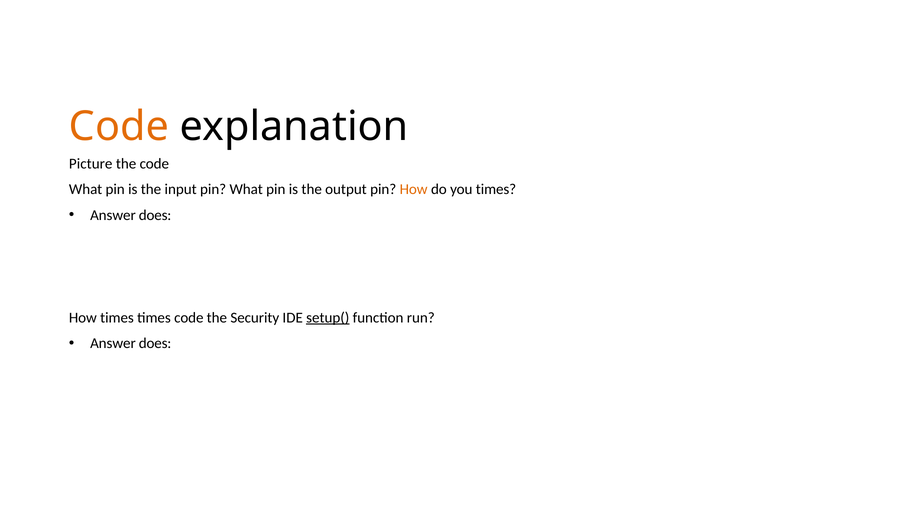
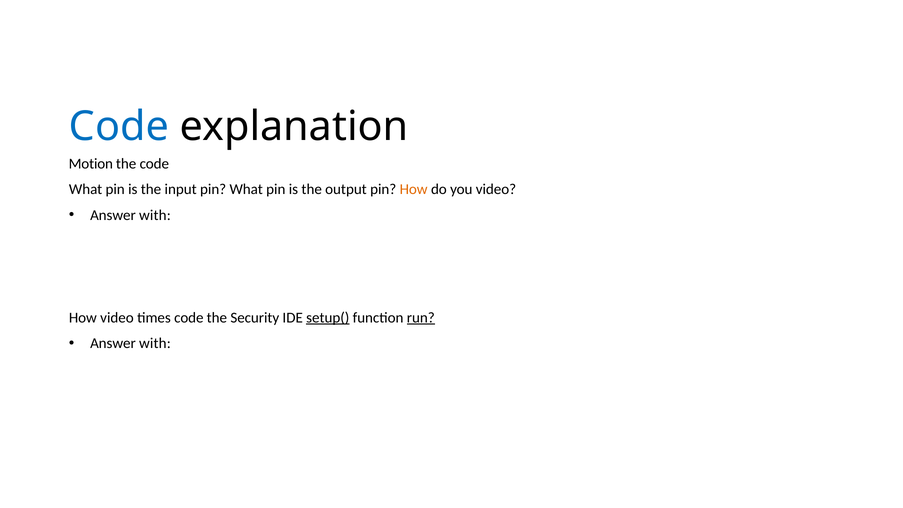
Code at (119, 126) colour: orange -> blue
Picture: Picture -> Motion
you times: times -> video
does at (155, 215): does -> with
How times: times -> video
run underline: none -> present
does at (155, 343): does -> with
